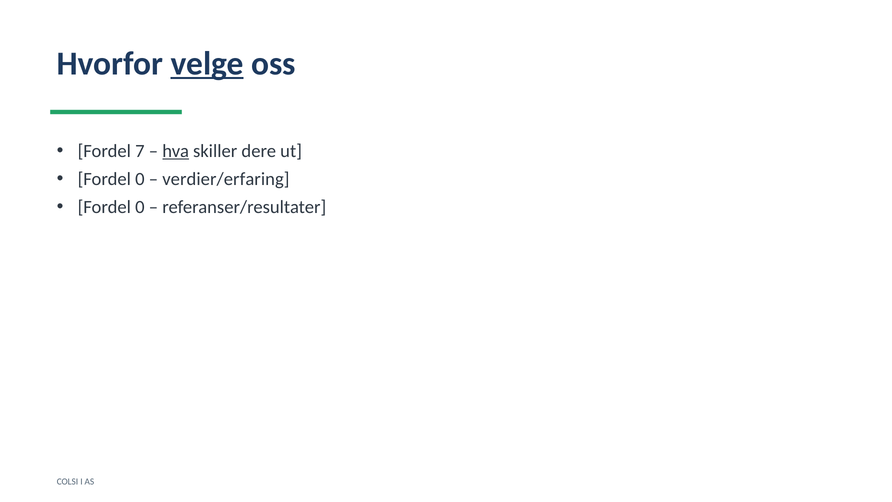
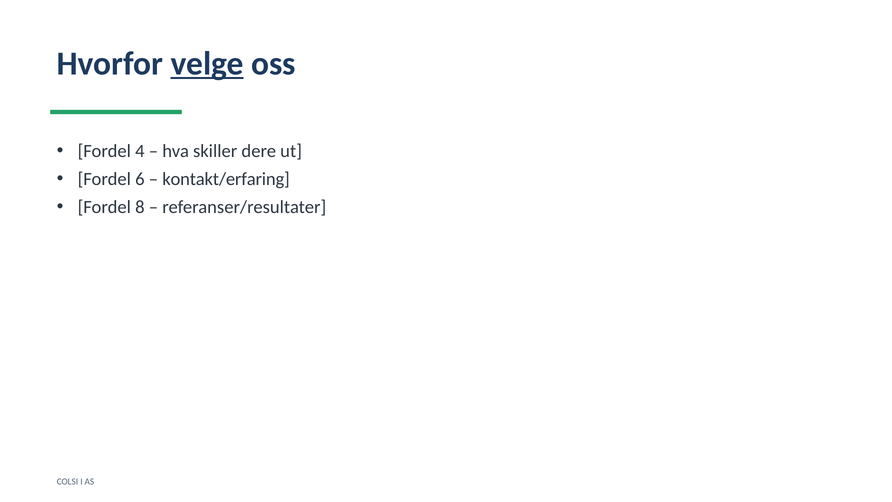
7: 7 -> 4
hva underline: present -> none
0 at (140, 179): 0 -> 6
verdier/erfaring: verdier/erfaring -> kontakt/erfaring
0 at (140, 207): 0 -> 8
